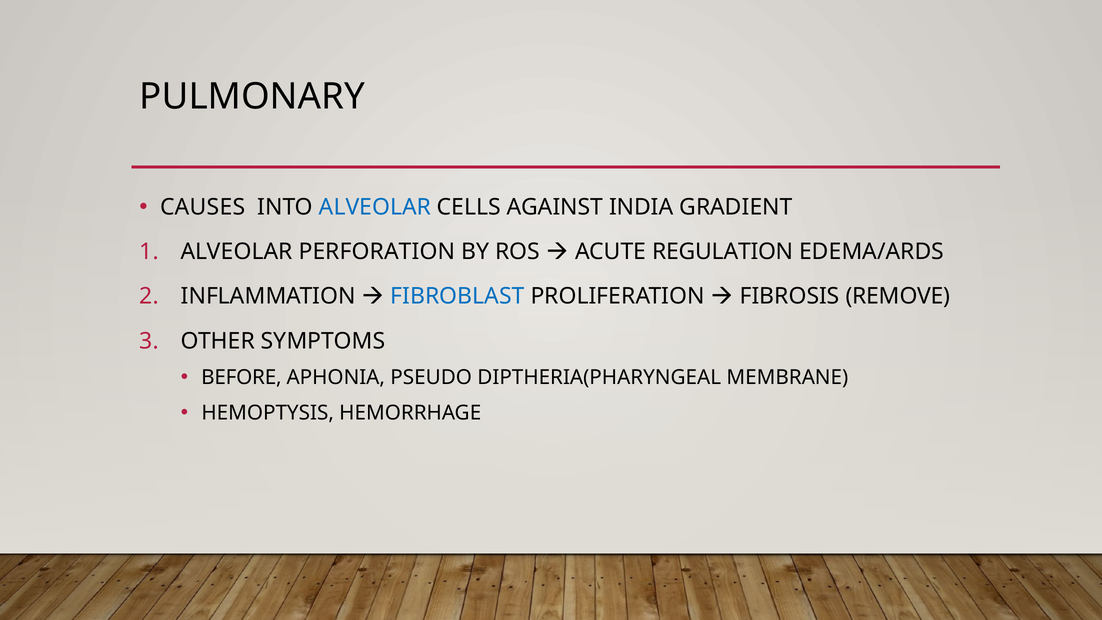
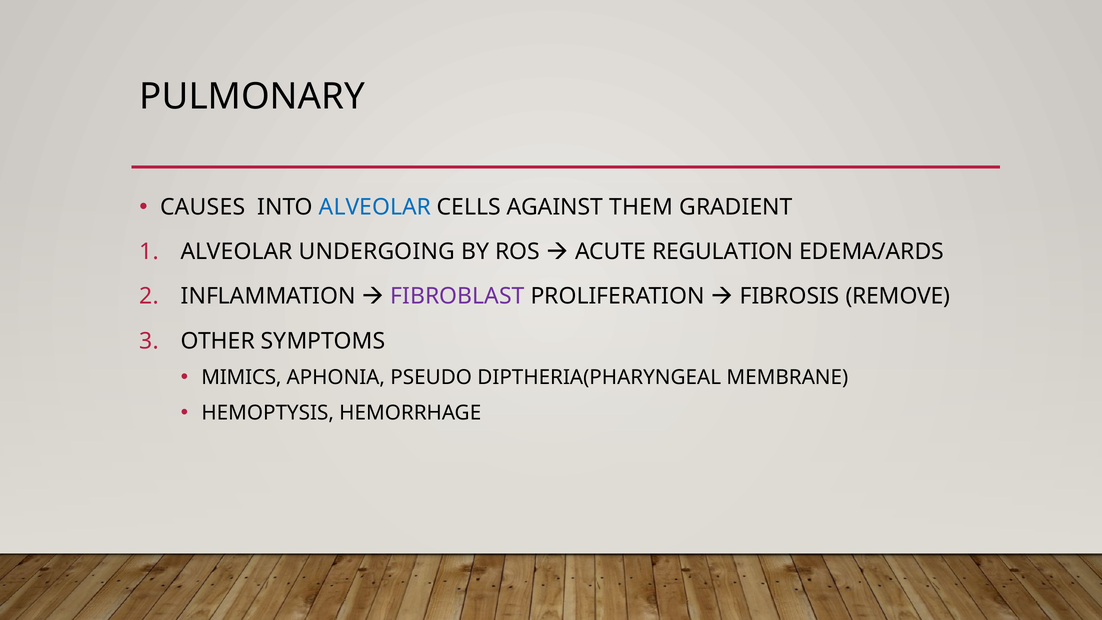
INDIA: INDIA -> THEM
PERFORATION: PERFORATION -> UNDERGOING
FIBROBLAST colour: blue -> purple
BEFORE: BEFORE -> MIMICS
